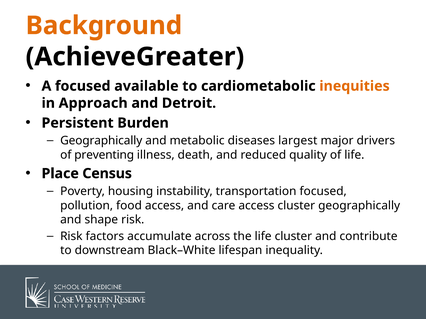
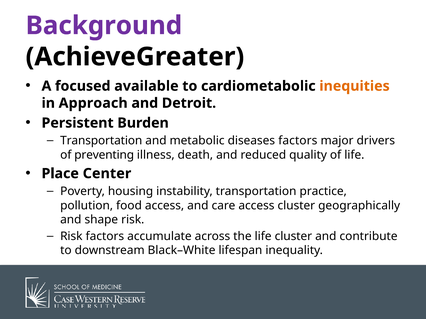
Background colour: orange -> purple
Geographically at (101, 141): Geographically -> Transportation
diseases largest: largest -> factors
Census: Census -> Center
transportation focused: focused -> practice
